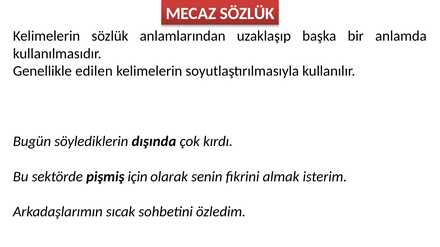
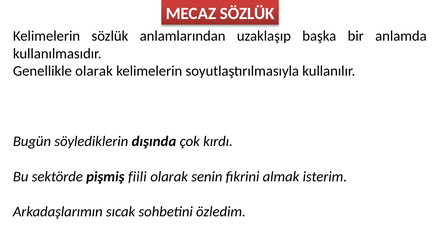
Genellikle edilen: edilen -> olarak
için: için -> fiili
